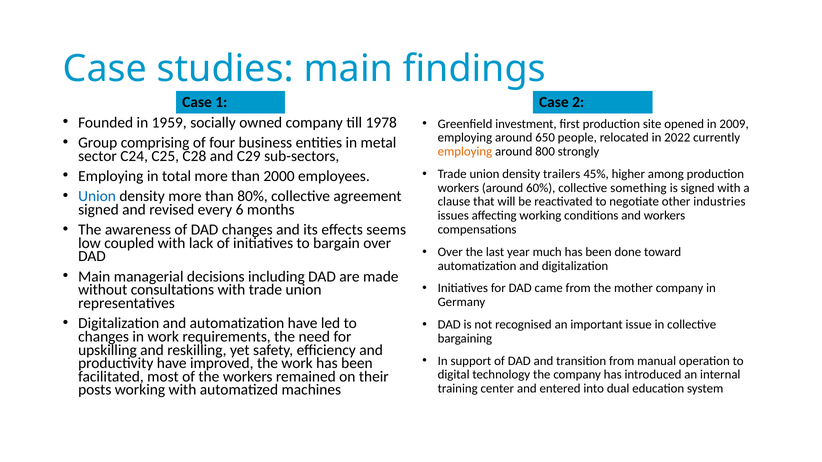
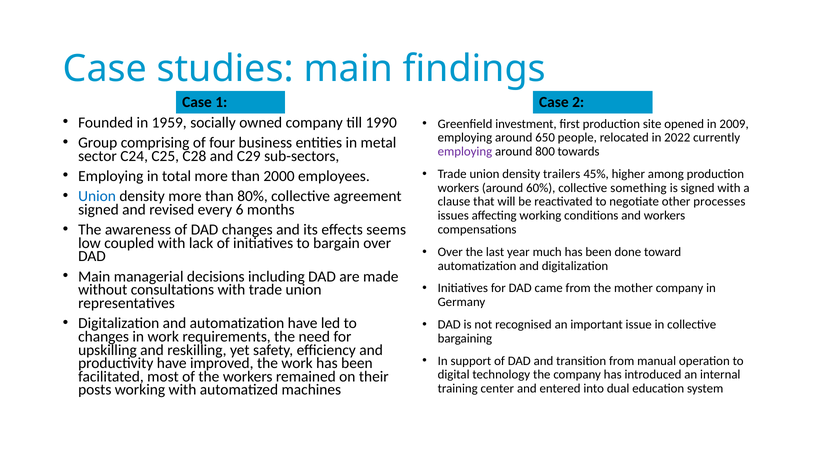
1978: 1978 -> 1990
employing at (465, 152) colour: orange -> purple
strongly: strongly -> towards
industries: industries -> processes
